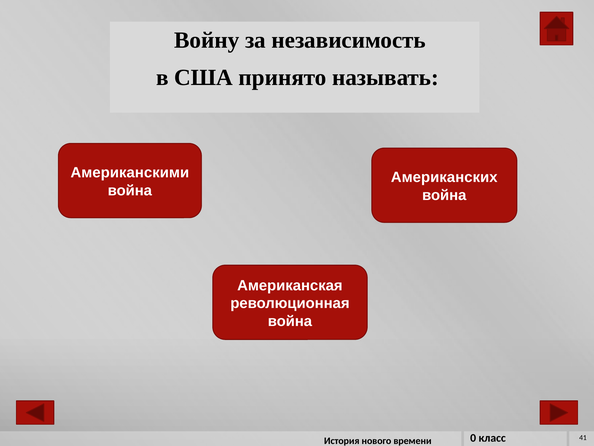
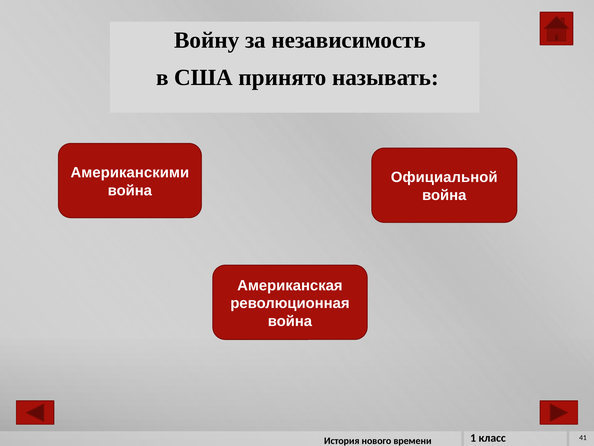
Американских: Американских -> Официальной
0: 0 -> 1
